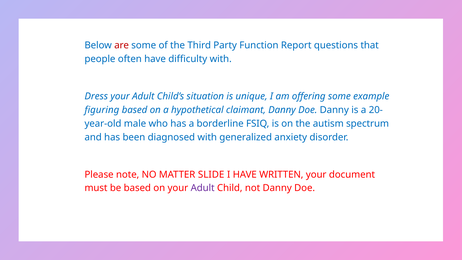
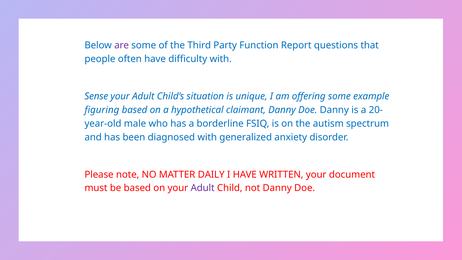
are colour: red -> purple
Dress: Dress -> Sense
SLIDE: SLIDE -> DAILY
